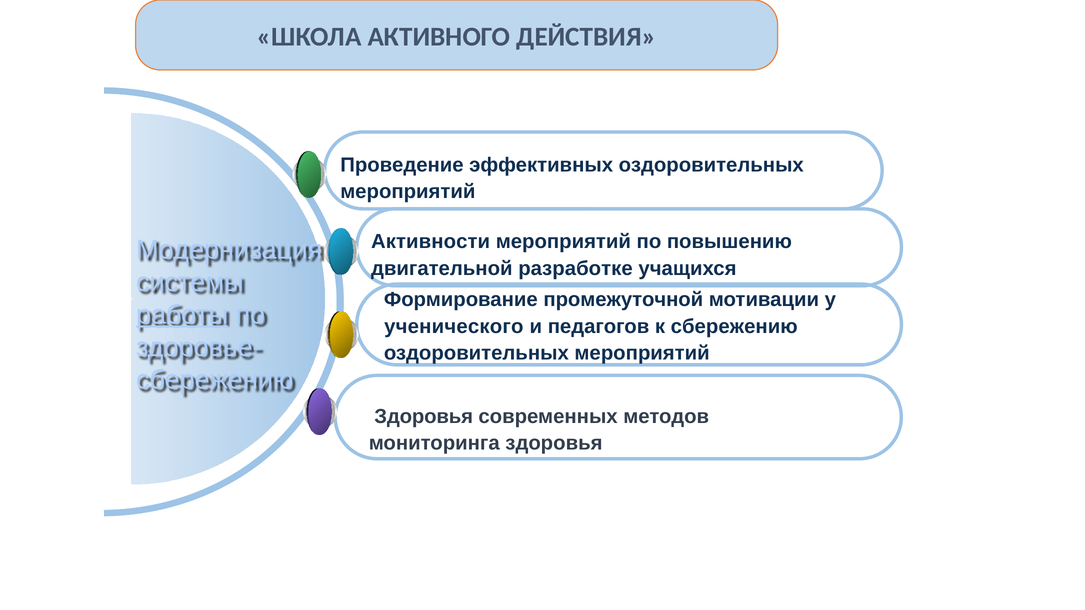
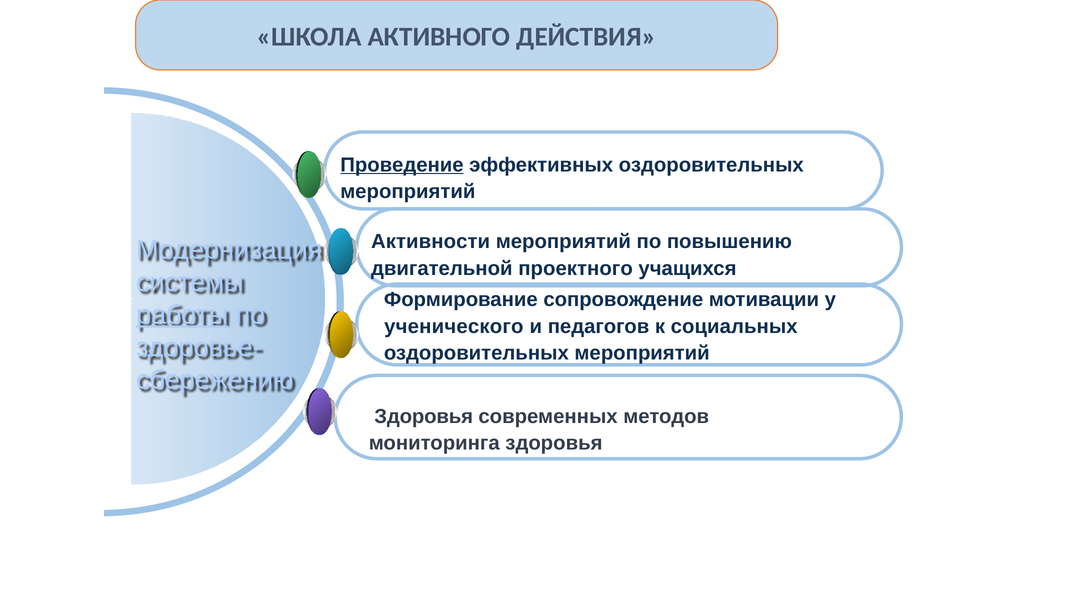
Проведение underline: none -> present
разработке: разработке -> проектного
промежуточной: промежуточной -> сопровождение
к сбережению: сбережению -> социальных
